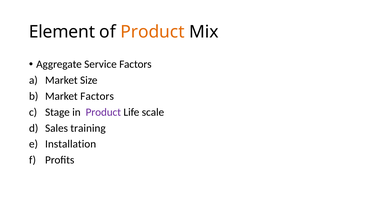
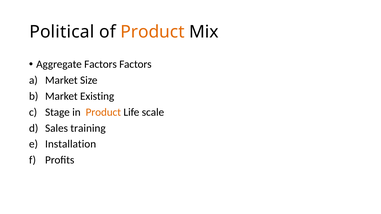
Element: Element -> Political
Aggregate Service: Service -> Factors
Market Factors: Factors -> Existing
Product at (103, 112) colour: purple -> orange
